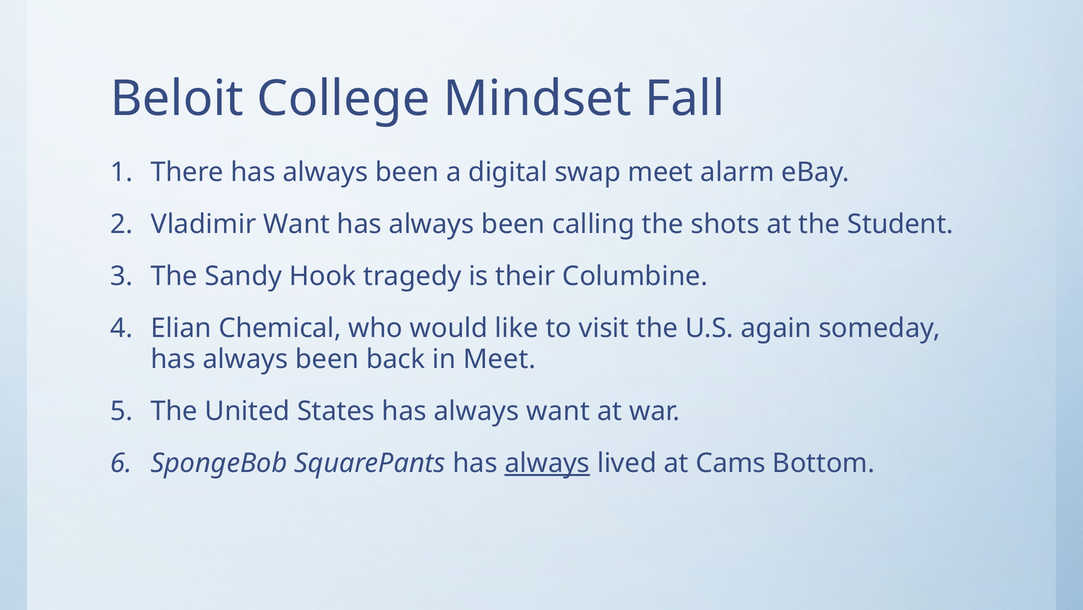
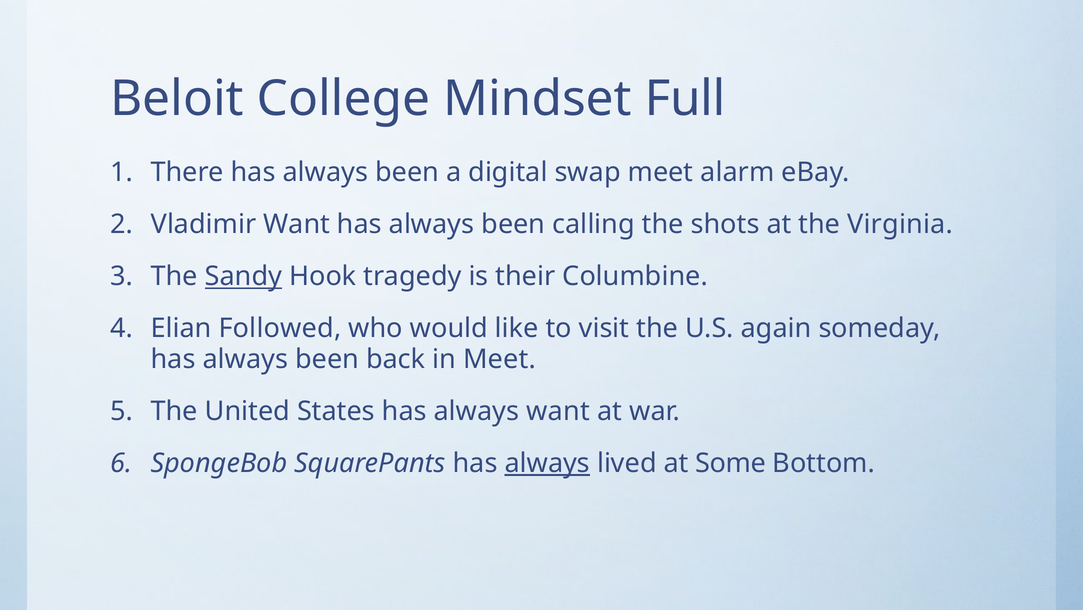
Fall: Fall -> Full
Student: Student -> Virginia
Sandy underline: none -> present
Chemical: Chemical -> Followed
Cams: Cams -> Some
